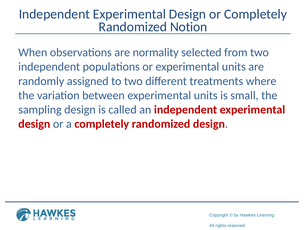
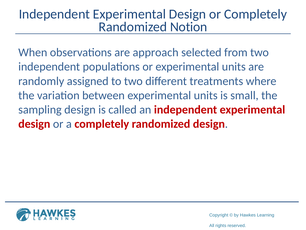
normality: normality -> approach
